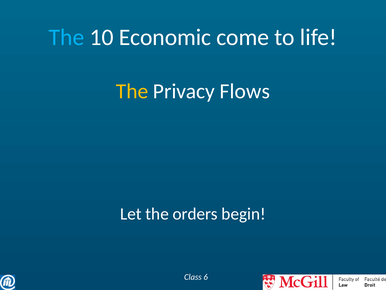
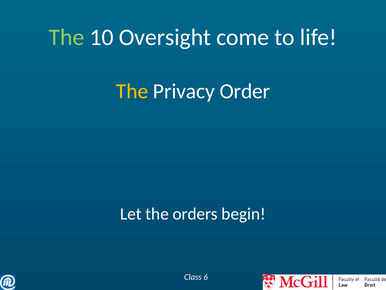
The at (66, 37) colour: light blue -> light green
Economic: Economic -> Oversight
Flows: Flows -> Order
